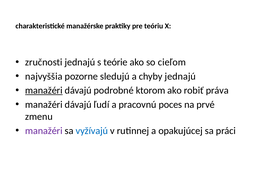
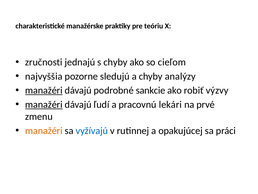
s teórie: teórie -> chyby
chyby jednajú: jednajú -> analýzy
ktorom: ktorom -> sankcie
práva: práva -> výzvy
manažéri at (44, 104) underline: none -> present
poces: poces -> lekári
manažéri at (44, 130) colour: purple -> orange
